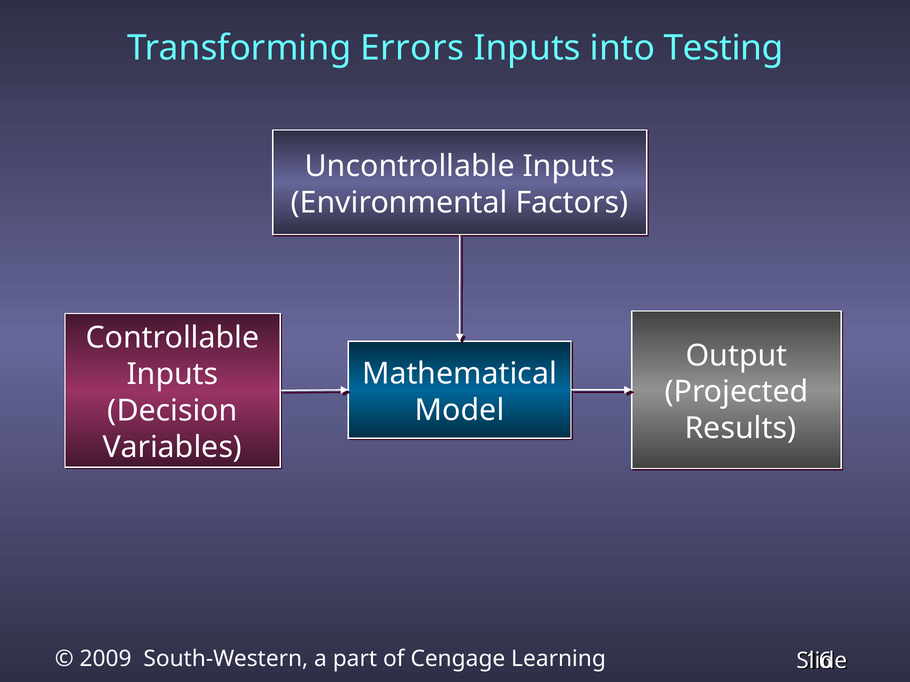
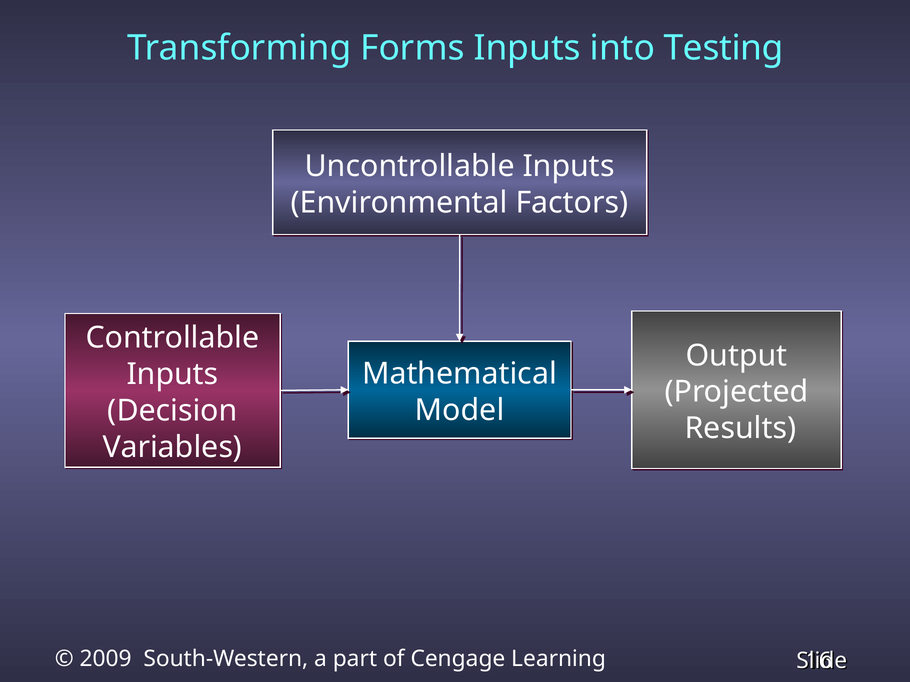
Errors: Errors -> Forms
